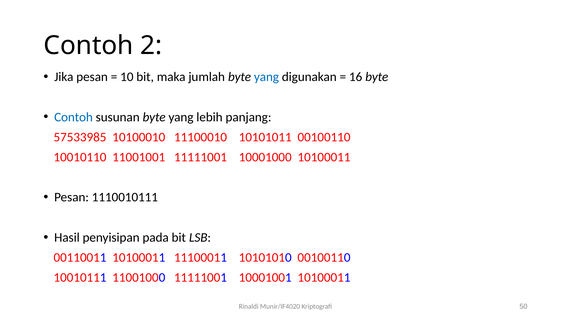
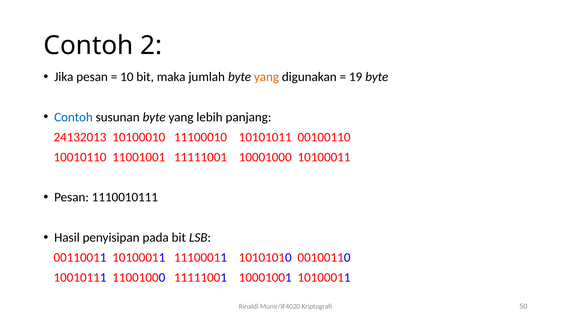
yang at (266, 77) colour: blue -> orange
16: 16 -> 19
57533985: 57533985 -> 24132013
